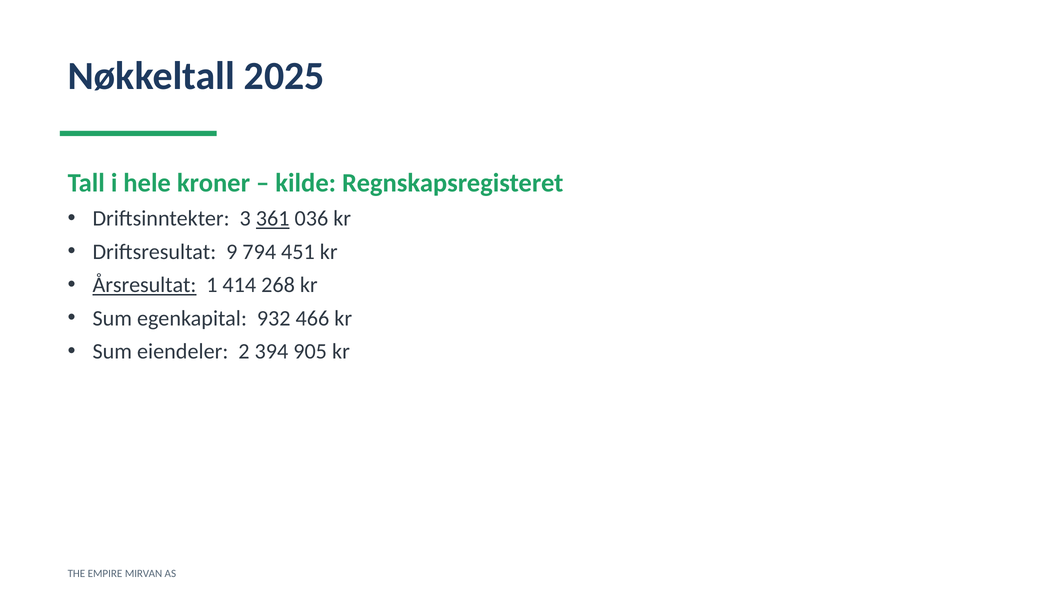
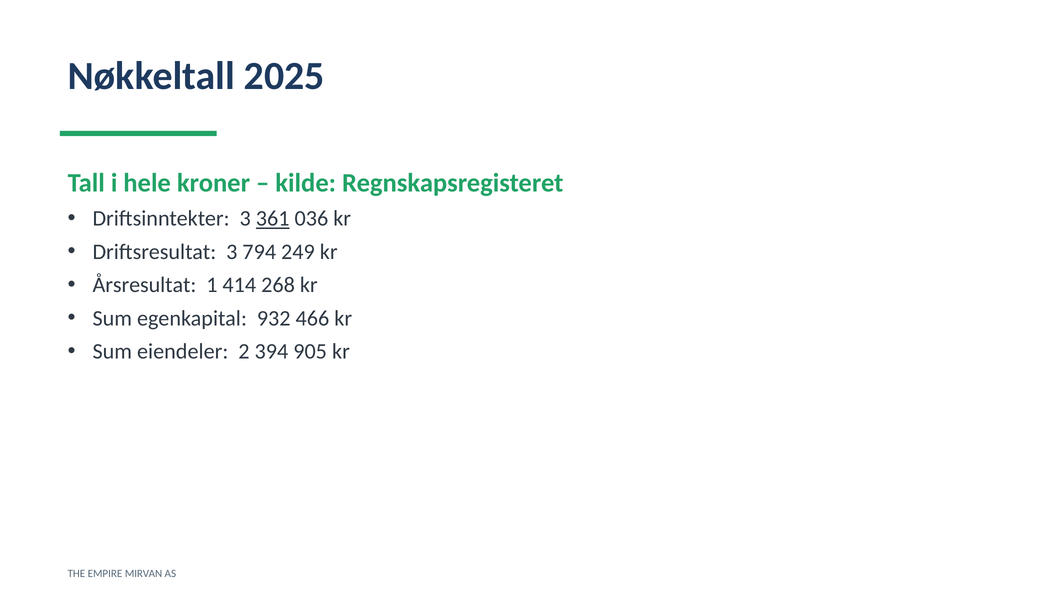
Driftsresultat 9: 9 -> 3
451: 451 -> 249
Årsresultat underline: present -> none
